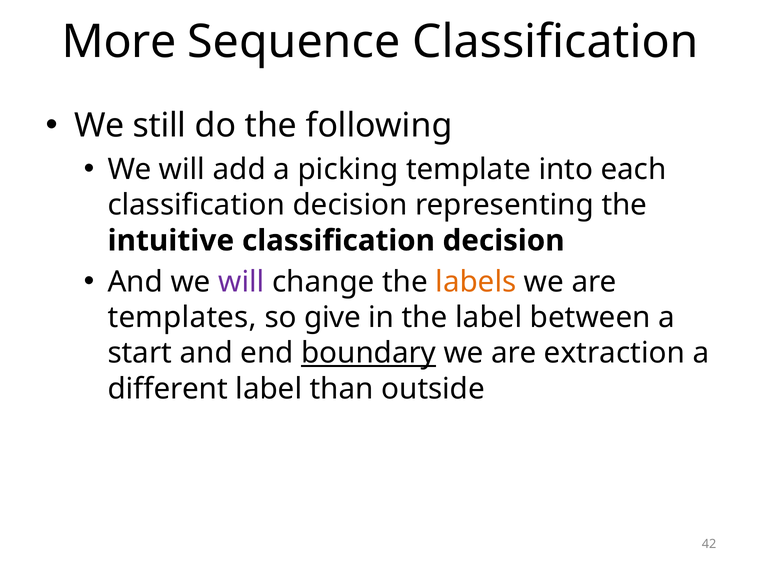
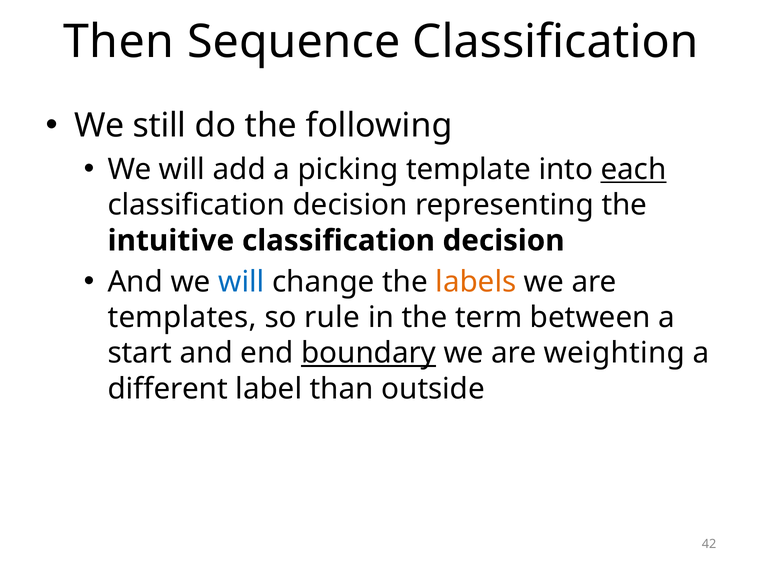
More: More -> Then
each underline: none -> present
will at (241, 282) colour: purple -> blue
give: give -> rule
the label: label -> term
extraction: extraction -> weighting
